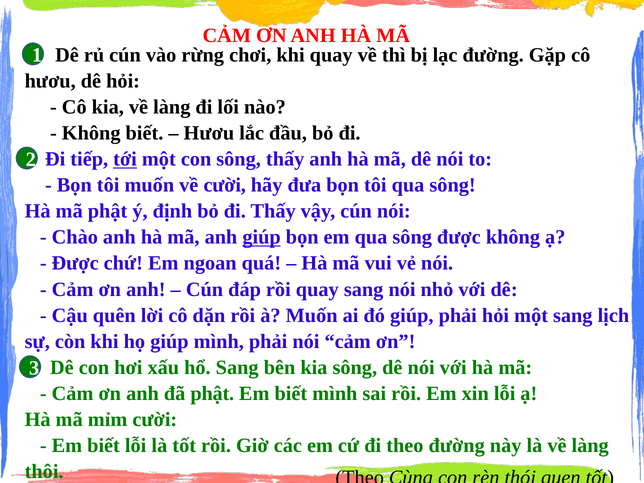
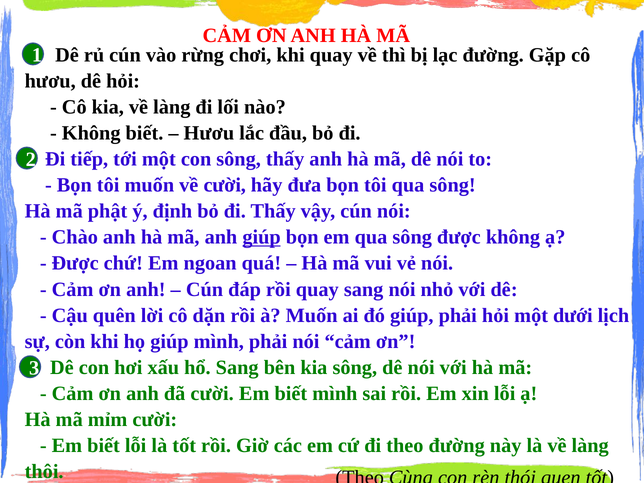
tới underline: present -> none
một sang: sang -> dưới
đã phật: phật -> cười
